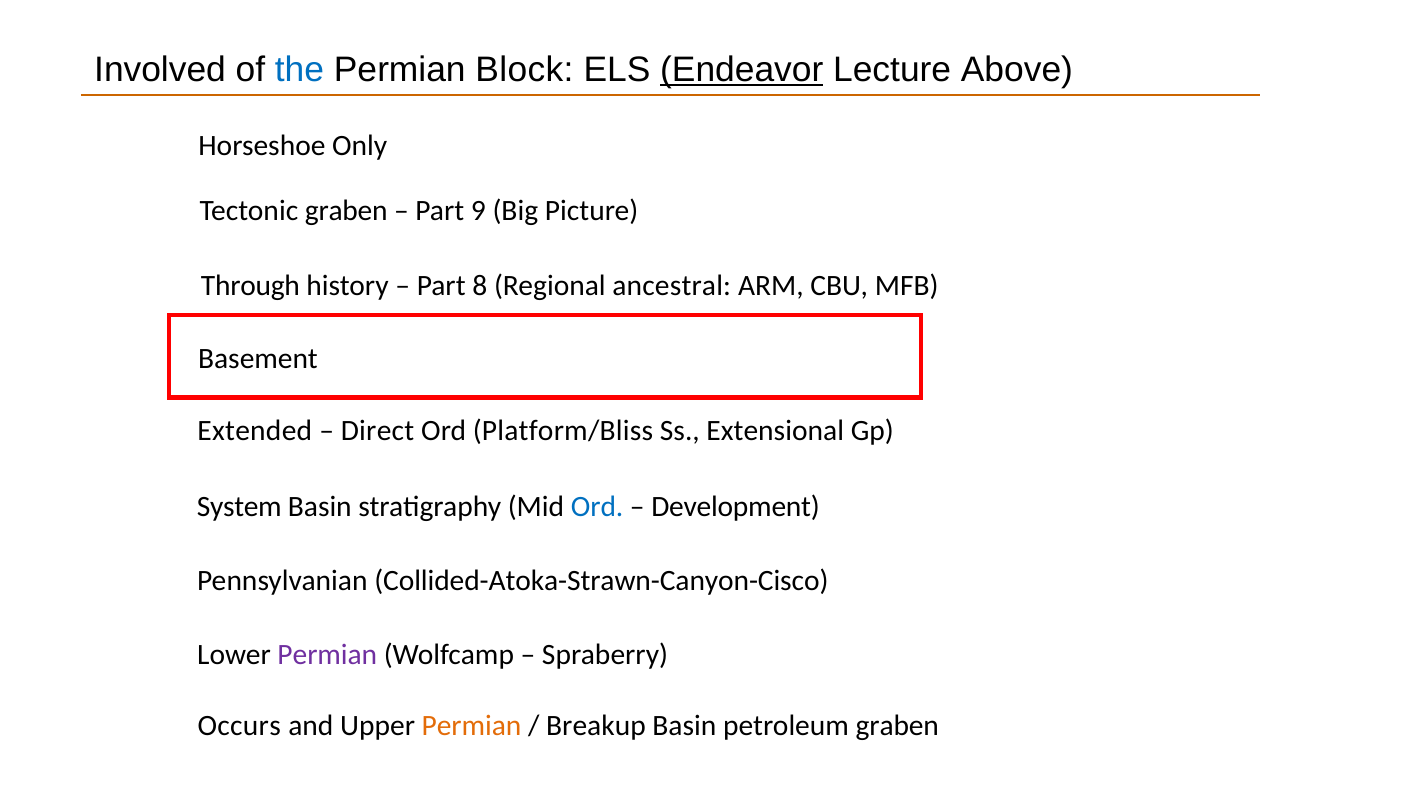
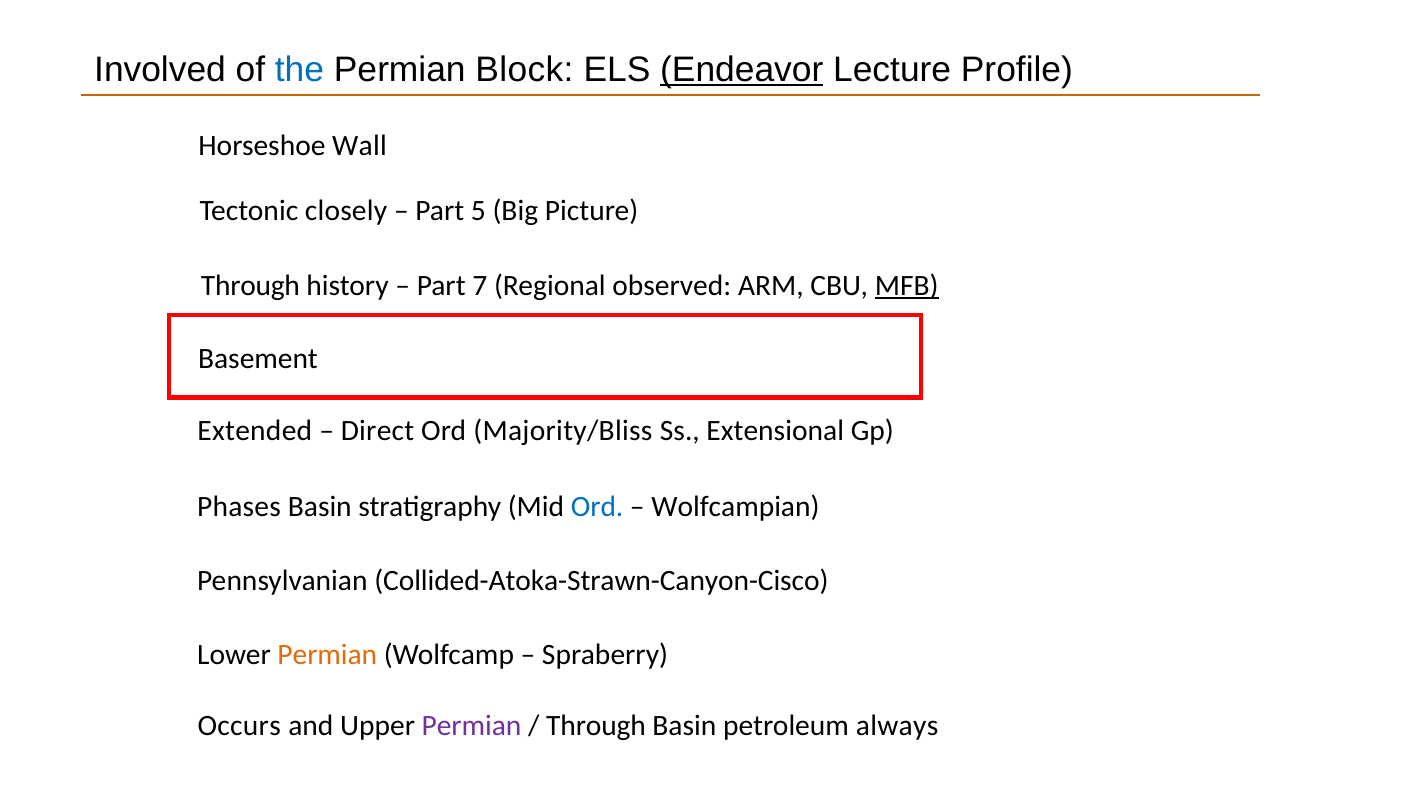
Above: Above -> Profile
Only: Only -> Wall
Tectonic graben: graben -> closely
9: 9 -> 5
8: 8 -> 7
ancestral: ancestral -> observed
MFB underline: none -> present
Platform/Bliss: Platform/Bliss -> Majority/Bliss
System: System -> Phases
Development: Development -> Wolfcampian
Permian at (327, 654) colour: purple -> orange
Permian at (472, 726) colour: orange -> purple
Breakup at (596, 726): Breakup -> Through
petroleum graben: graben -> always
